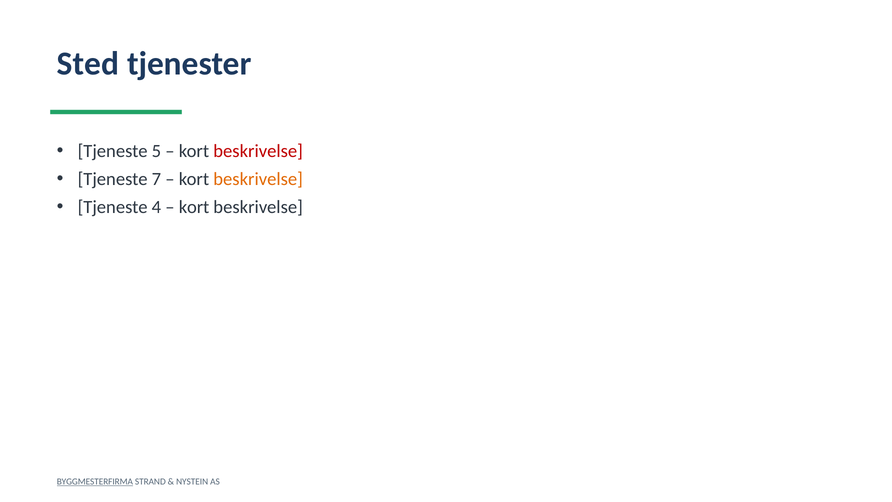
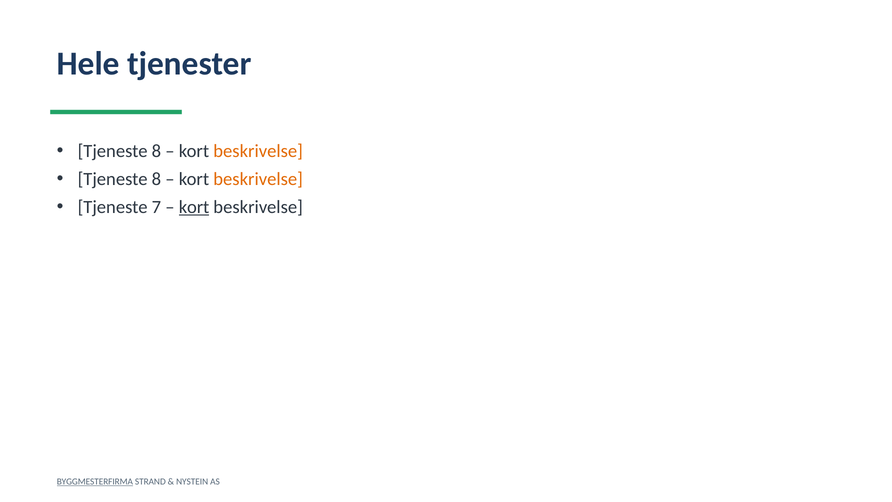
Sted: Sted -> Hele
5 at (156, 151): 5 -> 8
beskrivelse at (258, 151) colour: red -> orange
7 at (156, 179): 7 -> 8
4: 4 -> 7
kort at (194, 207) underline: none -> present
